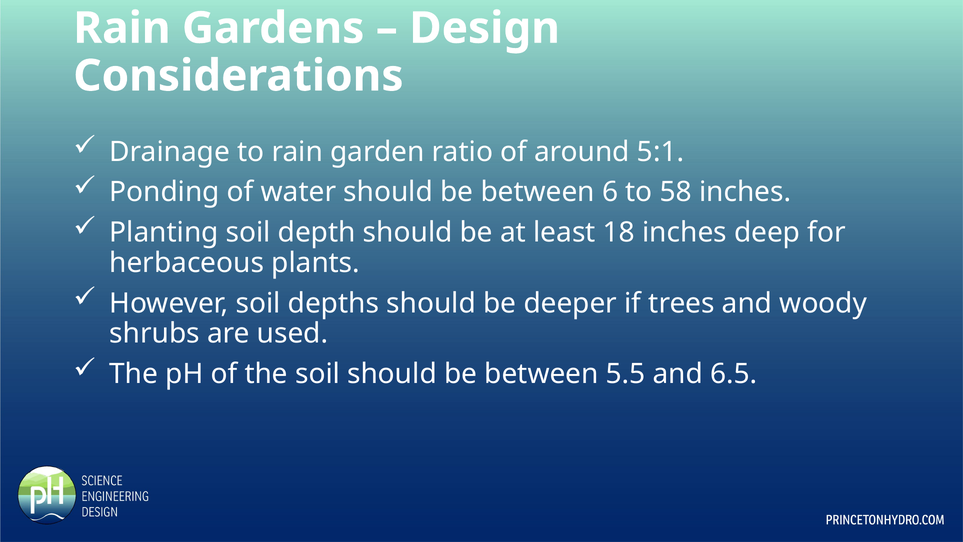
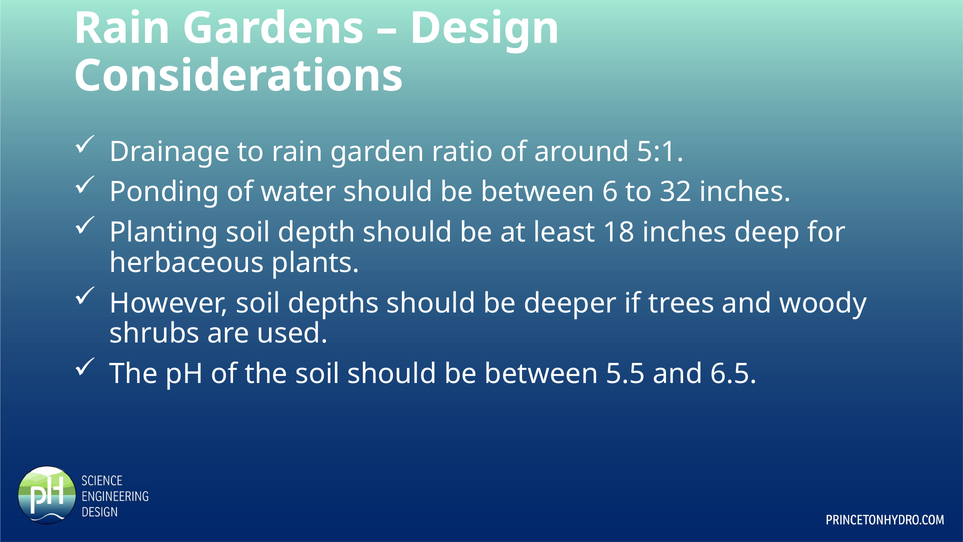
58: 58 -> 32
